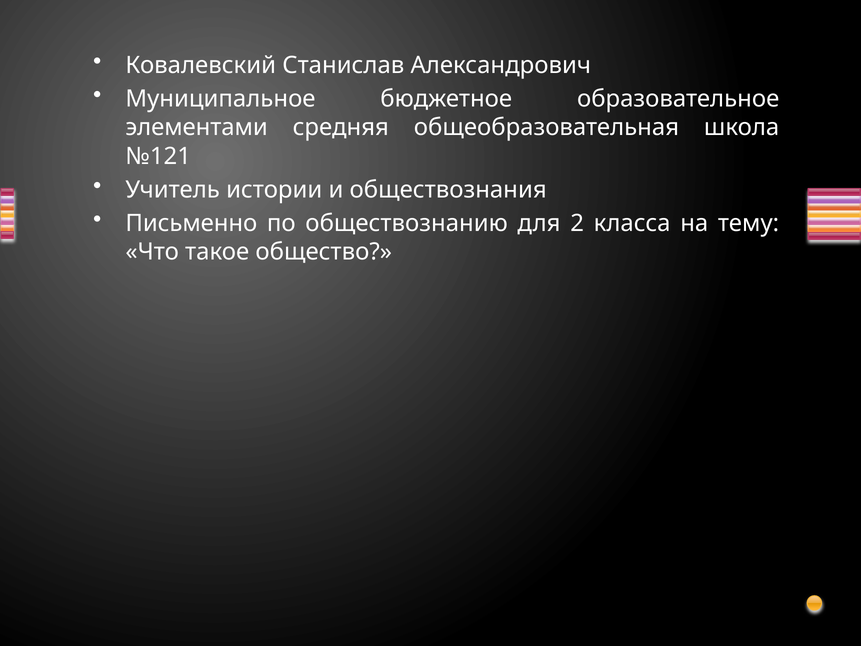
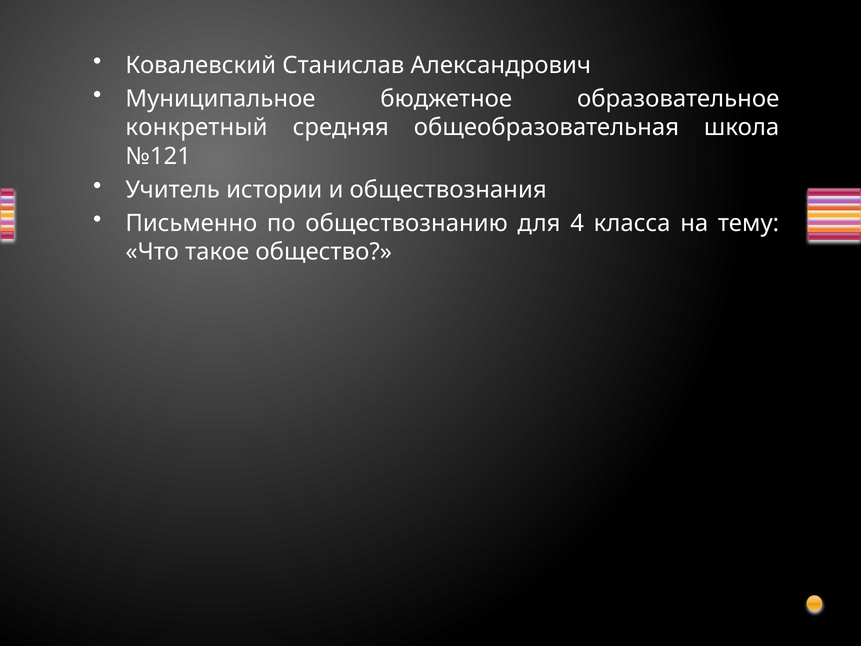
элементами: элементами -> конкретный
2: 2 -> 4
